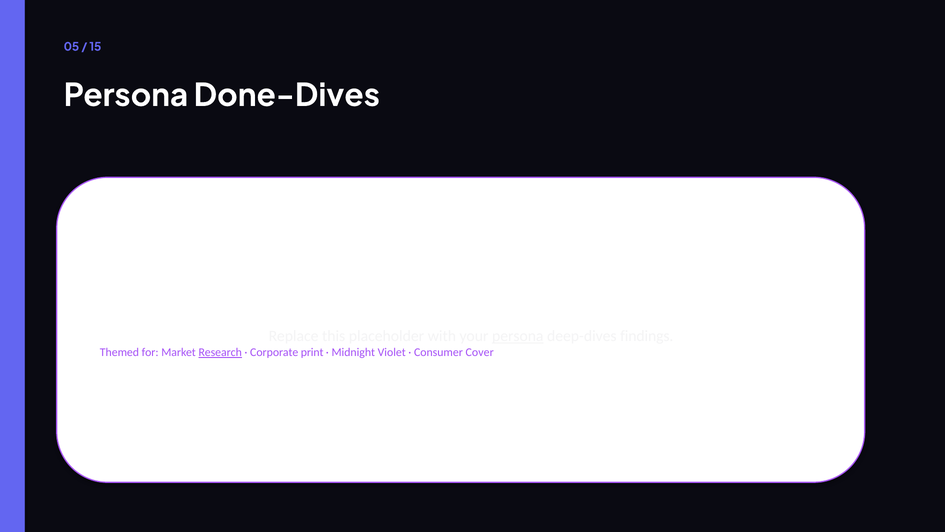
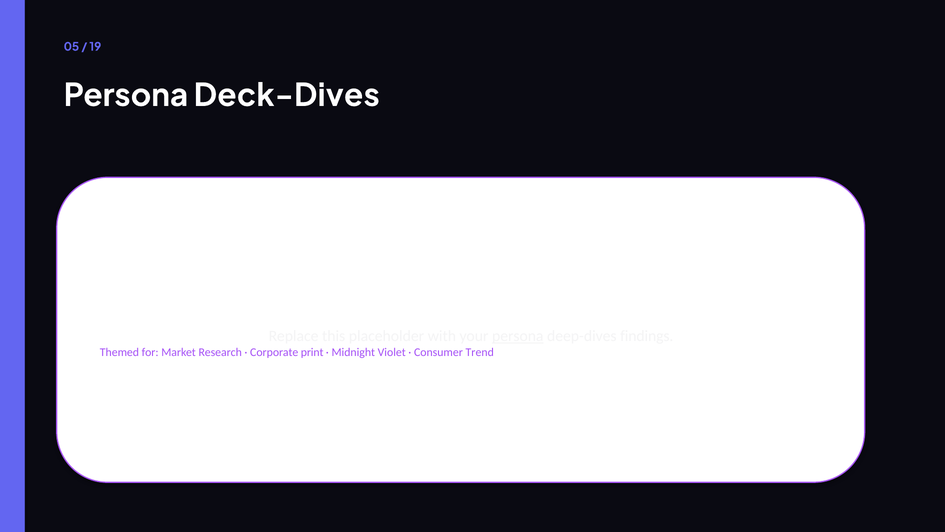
15: 15 -> 19
Done-Dives: Done-Dives -> Deck-Dives
Research underline: present -> none
Cover: Cover -> Trend
